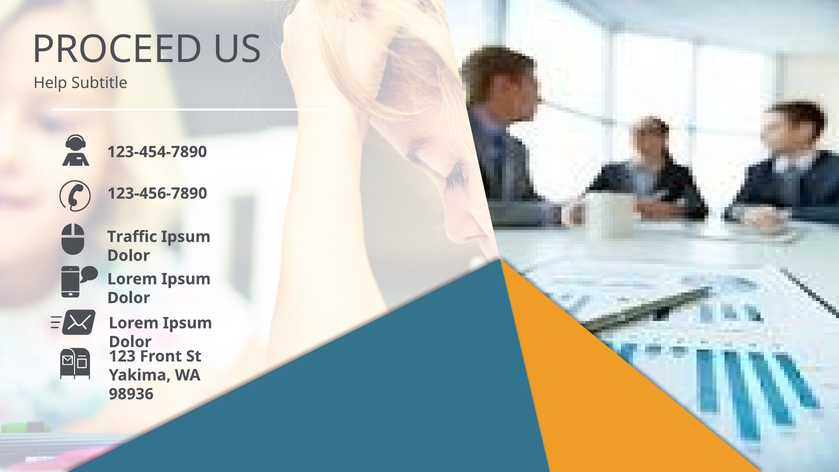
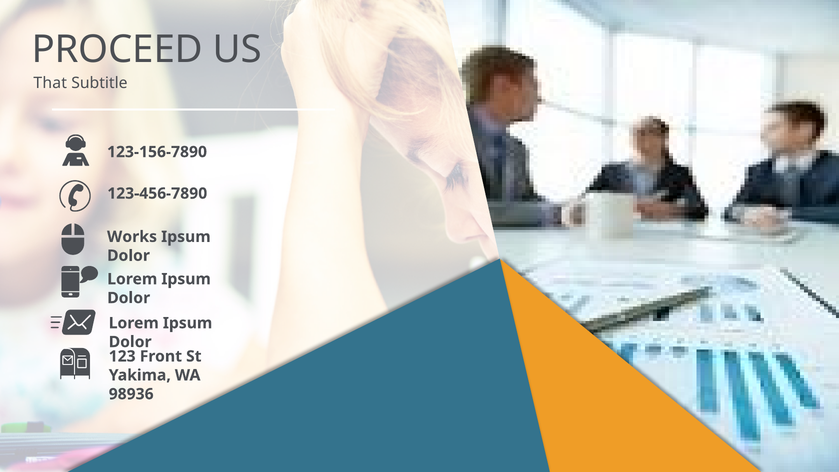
Help: Help -> That
123-454-7890: 123-454-7890 -> 123-156-7890
Traffic: Traffic -> Works
